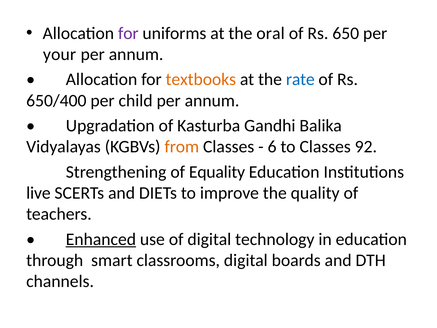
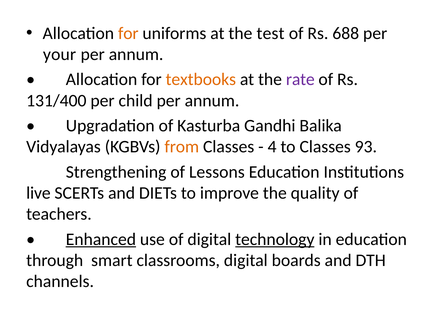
for at (128, 33) colour: purple -> orange
oral: oral -> test
650: 650 -> 688
rate colour: blue -> purple
650/400: 650/400 -> 131/400
6: 6 -> 4
92: 92 -> 93
Equality: Equality -> Lessons
technology underline: none -> present
